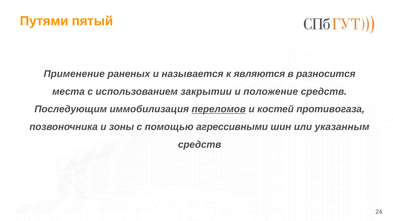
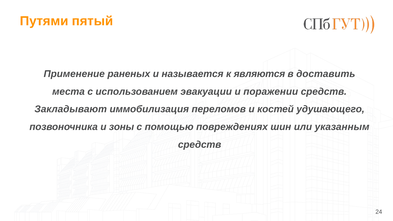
разносится: разносится -> доставить
закрытии: закрытии -> эвакуации
положение: положение -> поражении
Последующим: Последующим -> Закладывают
переломов underline: present -> none
противогаза: противогаза -> удушающего
агрессивными: агрессивными -> повреждениях
